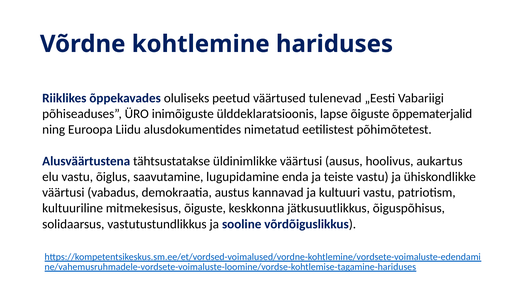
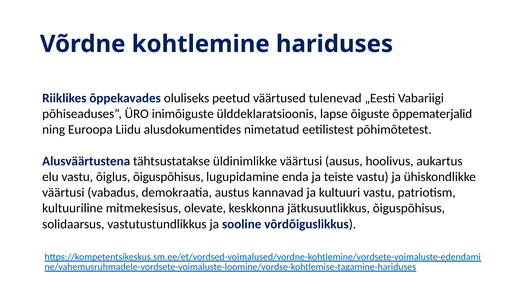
õiglus saavutamine: saavutamine -> õiguspõhisus
mitmekesisus õiguste: õiguste -> olevate
